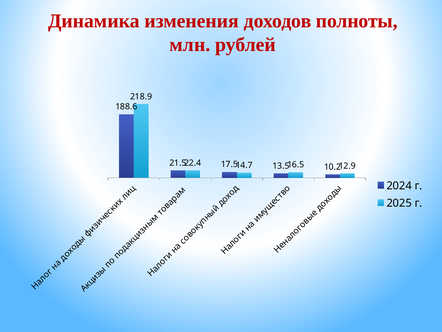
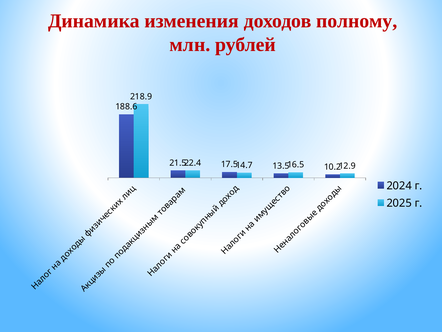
полноты: полноты -> полному
